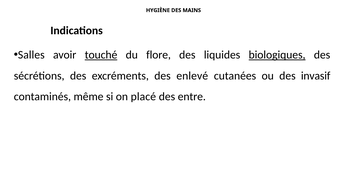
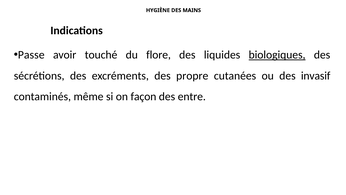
Salles: Salles -> Passe
touché underline: present -> none
enlevé: enlevé -> propre
placé: placé -> façon
